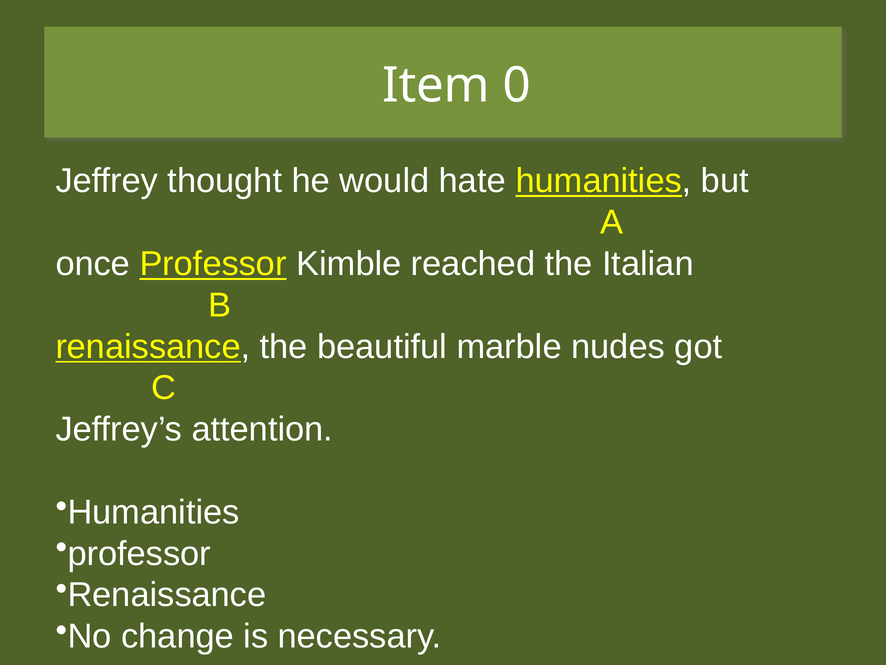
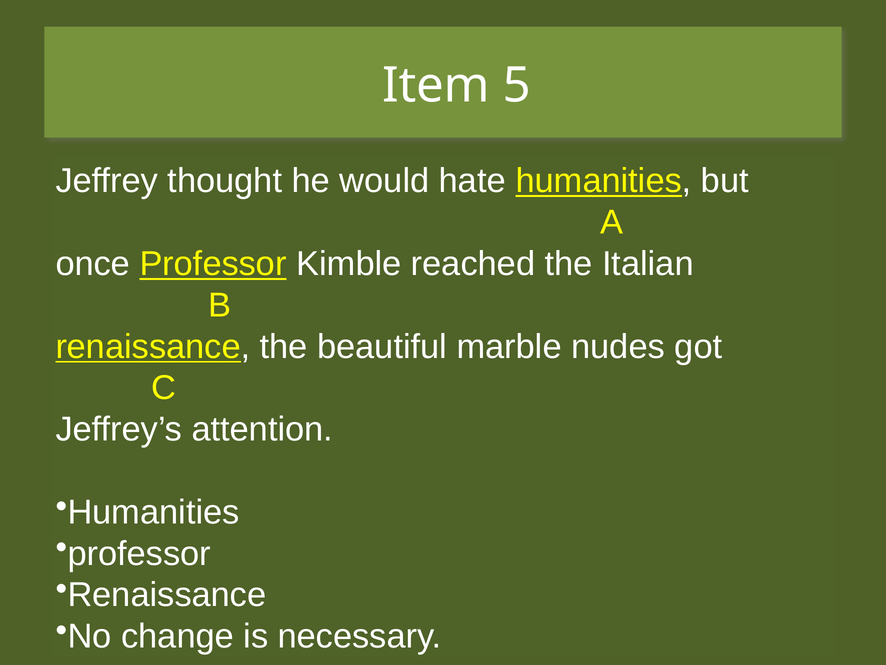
0: 0 -> 5
